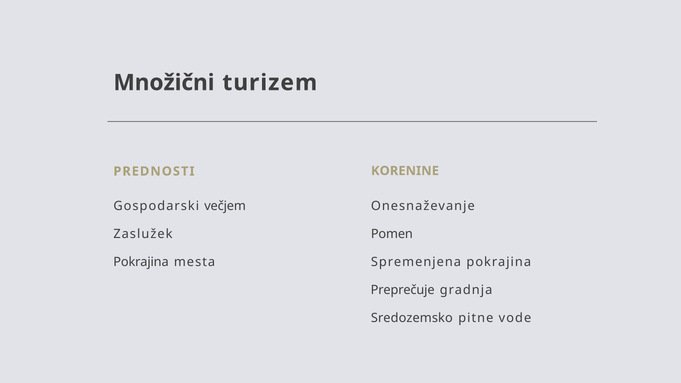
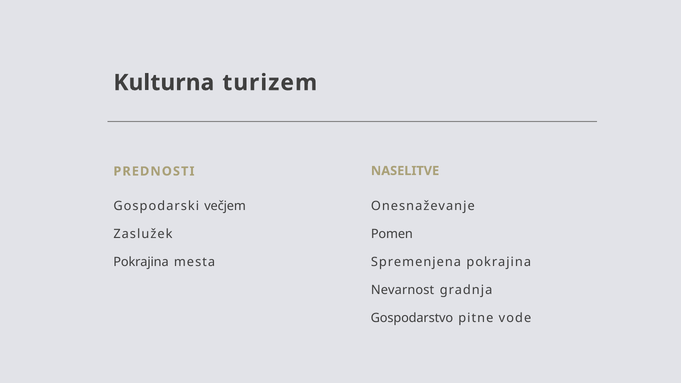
Množični: Množični -> Kulturna
KORENINE: KORENINE -> NASELITVE
Preprečuje: Preprečuje -> Nevarnost
Sredozemsko: Sredozemsko -> Gospodarstvo
